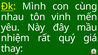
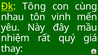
Mình: Mình -> Tông
